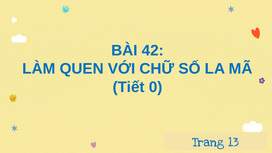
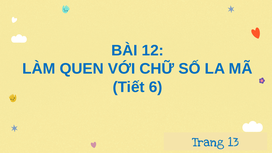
42: 42 -> 12
0: 0 -> 6
